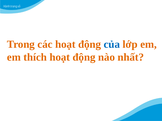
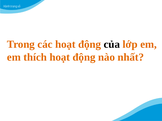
của colour: blue -> black
